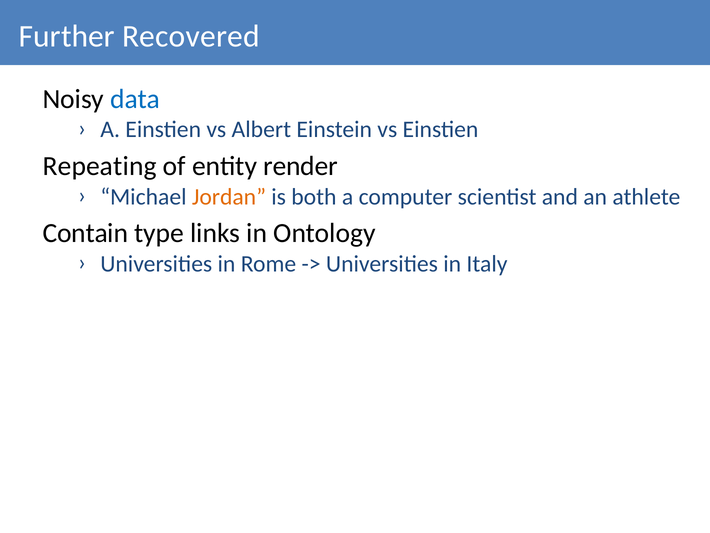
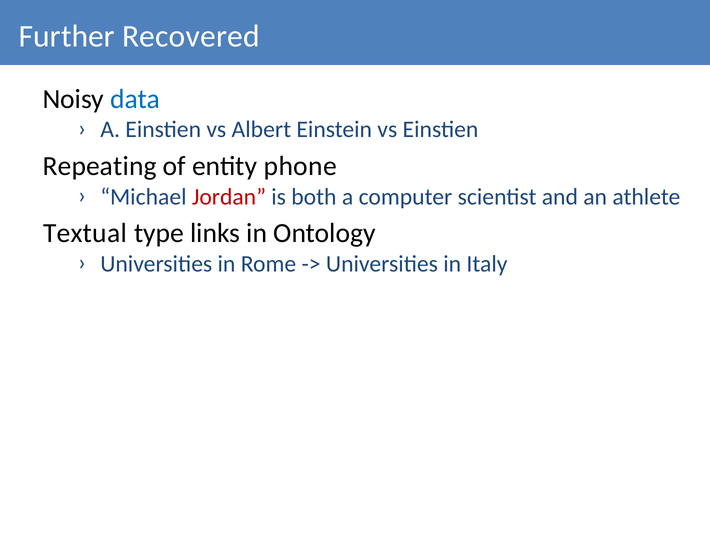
render: render -> phone
Jordan colour: orange -> red
Contain: Contain -> Textual
